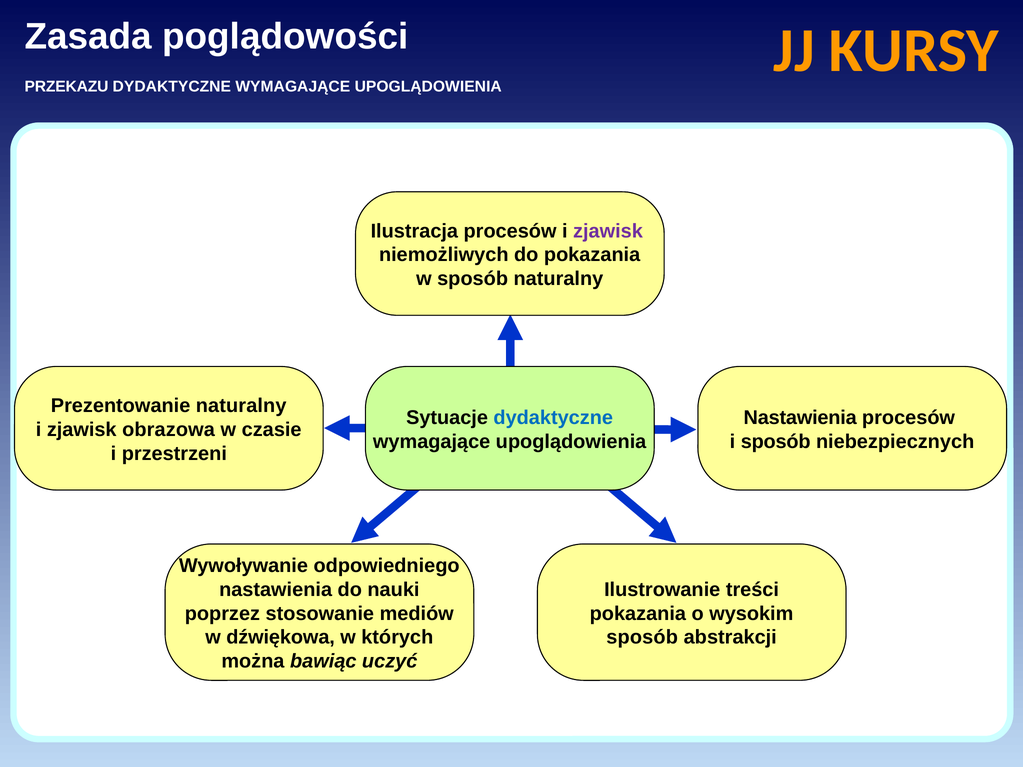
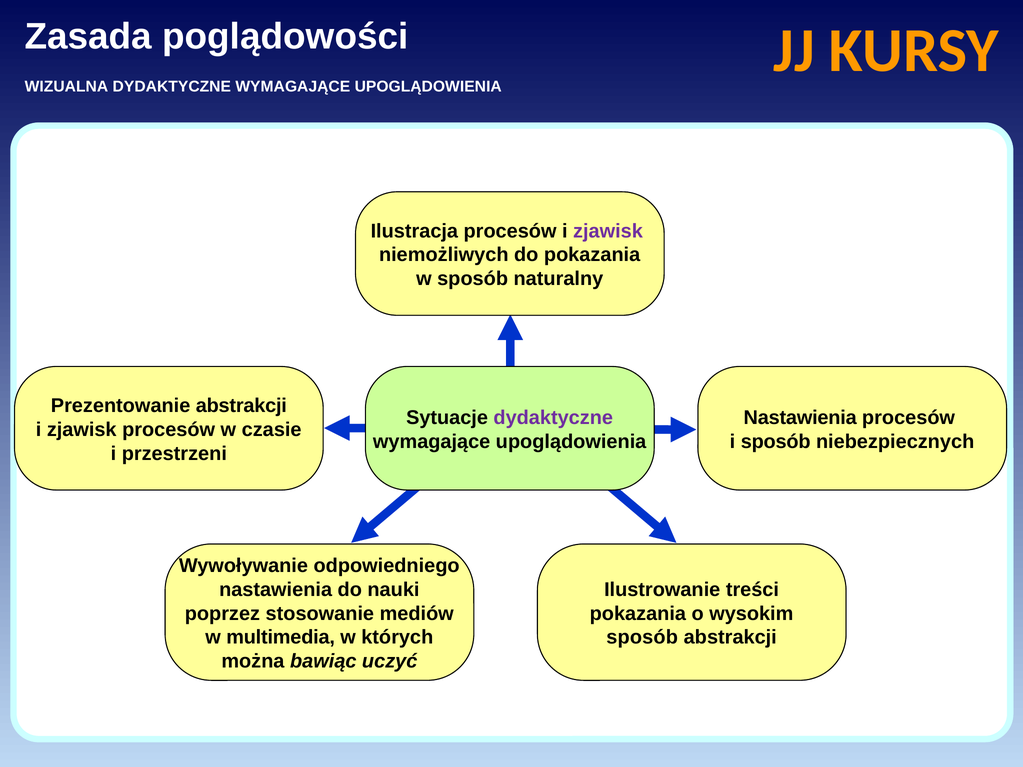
PRZEKAZU: PRZEKAZU -> WIZUALNA
Prezentowanie naturalny: naturalny -> abstrakcji
dydaktyczne at (553, 418) colour: blue -> purple
zjawisk obrazowa: obrazowa -> procesów
dźwiękowa: dźwiękowa -> multimedia
